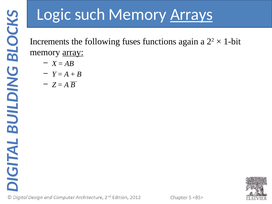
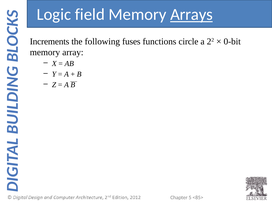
such: such -> field
again: again -> circle
1-bit: 1-bit -> 0-bit
array underline: present -> none
